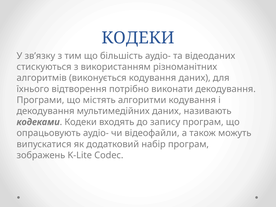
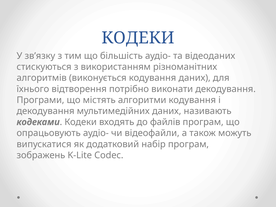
запису: запису -> файлів
